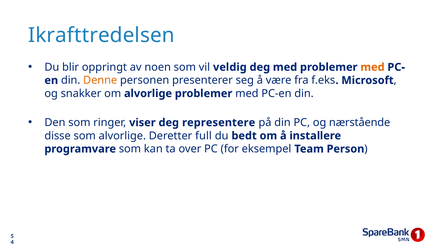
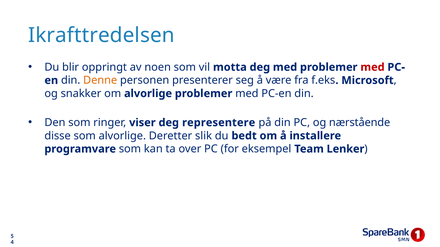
veldig: veldig -> motta
med at (372, 67) colour: orange -> red
full: full -> slik
Person: Person -> Lenker
